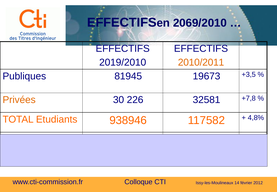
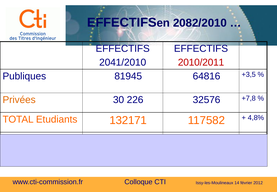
2069/2010: 2069/2010 -> 2082/2010
2019/2010: 2019/2010 -> 2041/2010
2010/2011 colour: orange -> red
19673: 19673 -> 64816
32581: 32581 -> 32576
938946: 938946 -> 132171
